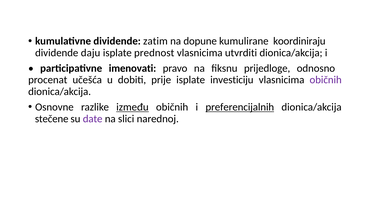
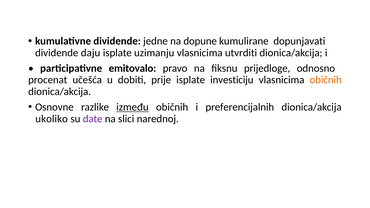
zatim: zatim -> jedne
koordiniraju: koordiniraju -> dopunjavati
prednost: prednost -> uzimanju
imenovati: imenovati -> emitovalo
običnih at (326, 80) colour: purple -> orange
preferencijalnih underline: present -> none
stečene: stečene -> ukoliko
